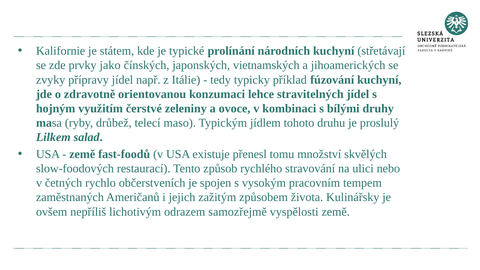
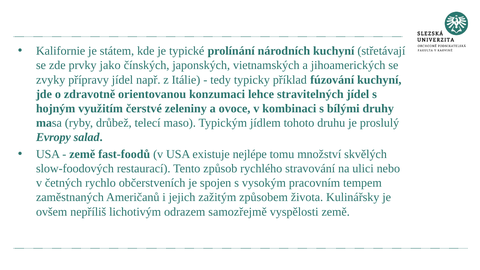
Lilkem: Lilkem -> Evropy
přenesl: přenesl -> nejlépe
